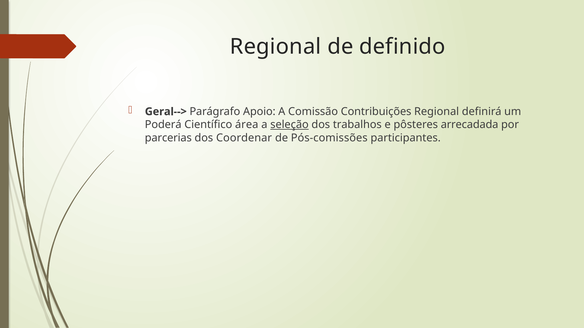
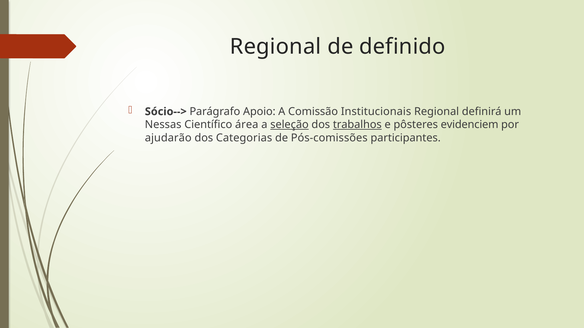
Geral-->: Geral--> -> Sócio-->
Contribuições: Contribuições -> Institucionais
Poderá: Poderá -> Nessas
trabalhos underline: none -> present
arrecadada: arrecadada -> evidenciem
parcerias: parcerias -> ajudarão
Coordenar: Coordenar -> Categorias
